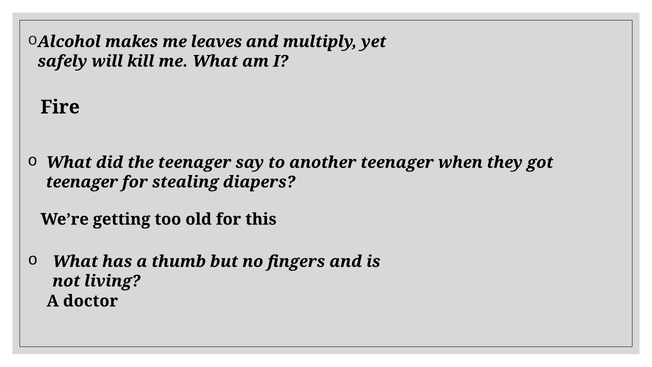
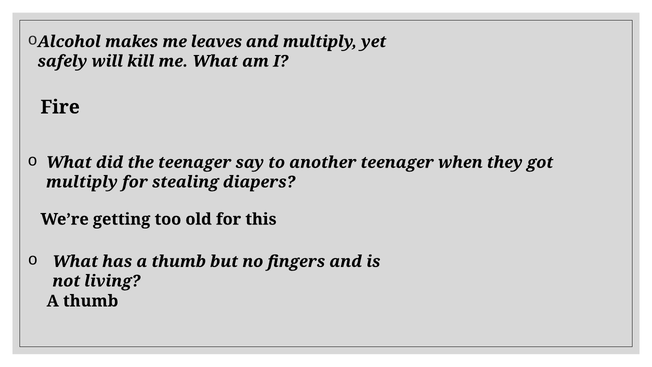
teenager at (82, 182): teenager -> multiply
doctor at (91, 301): doctor -> thumb
